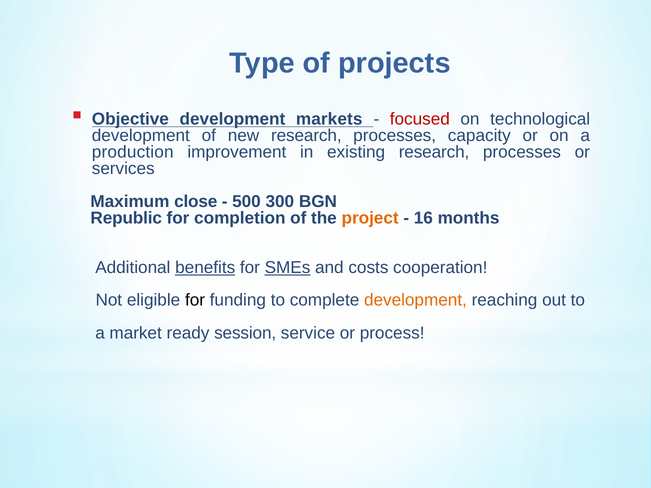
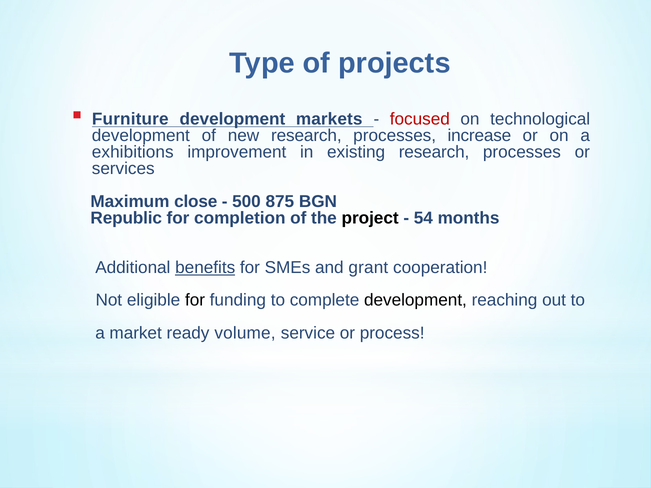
Objective: Objective -> Furniture
capacity: capacity -> increase
production: production -> exhibitions
300: 300 -> 875
project colour: orange -> black
16: 16 -> 54
SMEs underline: present -> none
costs: costs -> grant
development at (415, 300) colour: orange -> black
session: session -> volume
